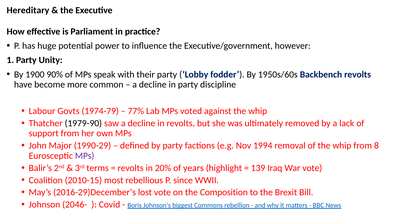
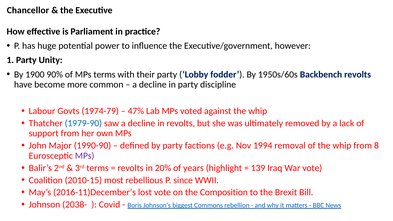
Hereditary: Hereditary -> Chancellor
MPs speak: speak -> terms
77%: 77% -> 47%
1979-90 colour: black -> blue
1990-29: 1990-29 -> 1990-90
2016-29)December’s: 2016-29)December’s -> 2016-11)December’s
2046-: 2046- -> 2038-
